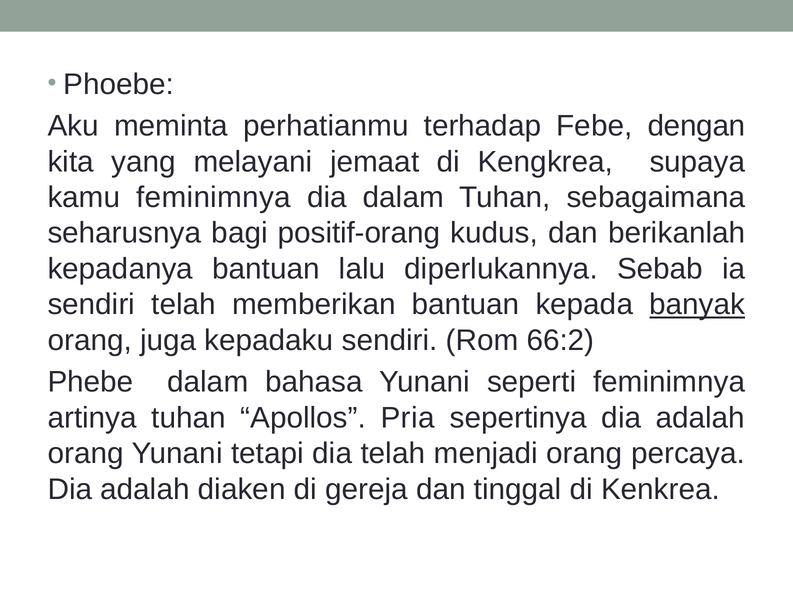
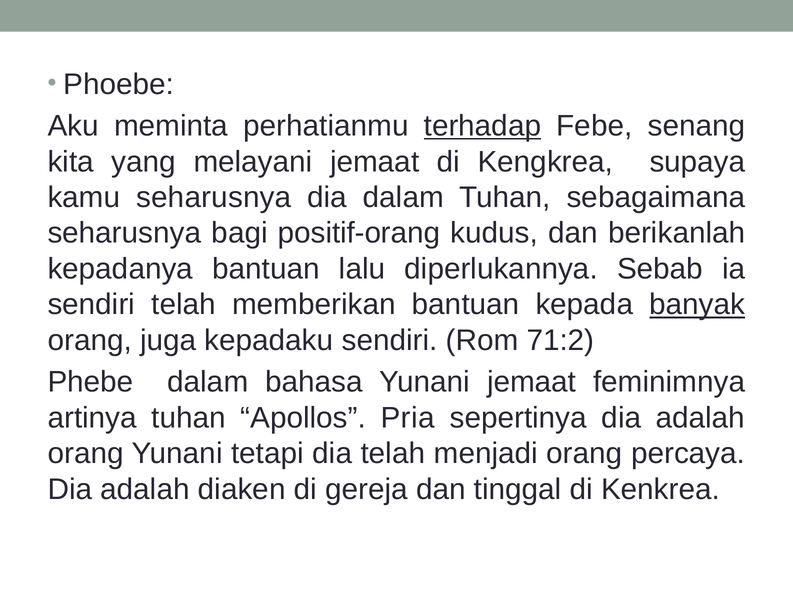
terhadap underline: none -> present
dengan: dengan -> senang
kamu feminimnya: feminimnya -> seharusnya
66:2: 66:2 -> 71:2
Yunani seperti: seperti -> jemaat
